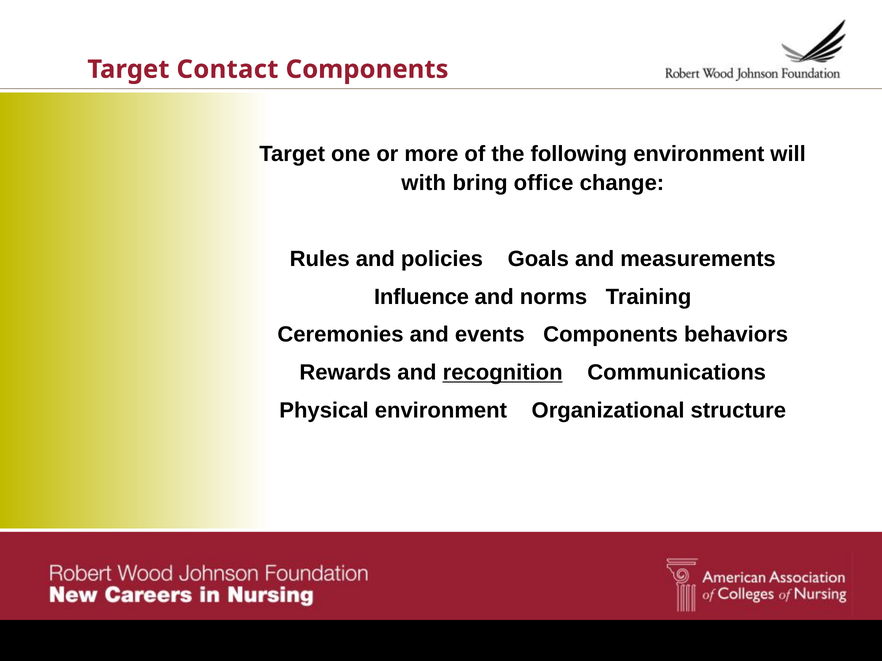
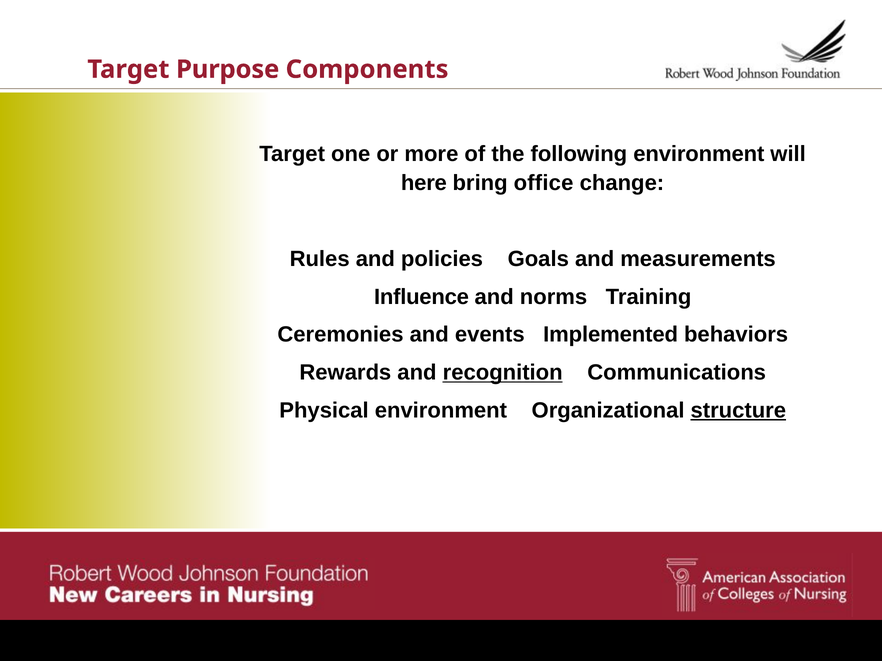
Contact: Contact -> Purpose
with: with -> here
Components at (611, 335): Components -> Implemented
structure underline: none -> present
